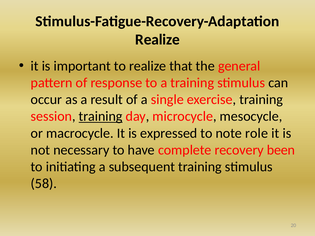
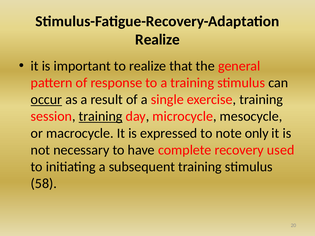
occur underline: none -> present
role: role -> only
been: been -> used
